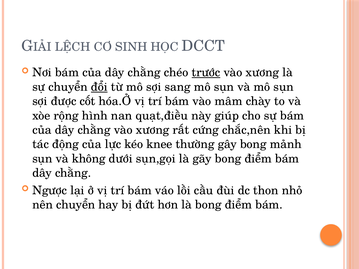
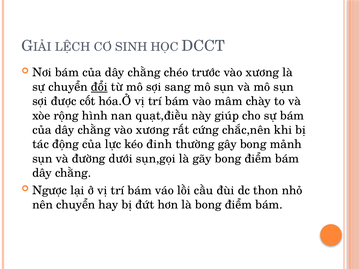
trước underline: present -> none
knee: knee -> đinh
không: không -> đường
